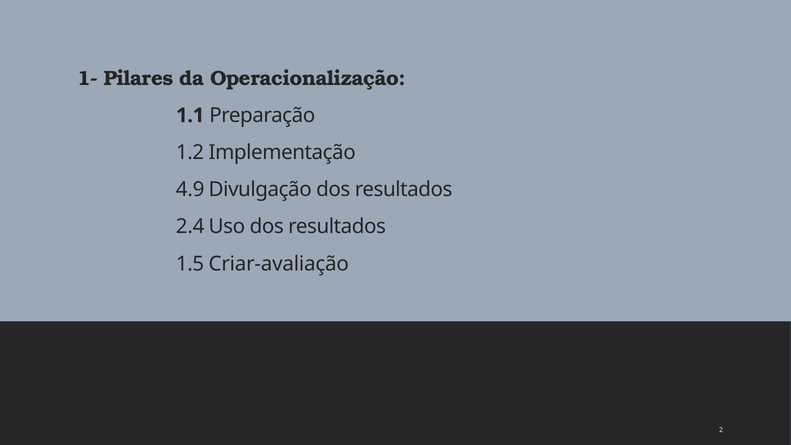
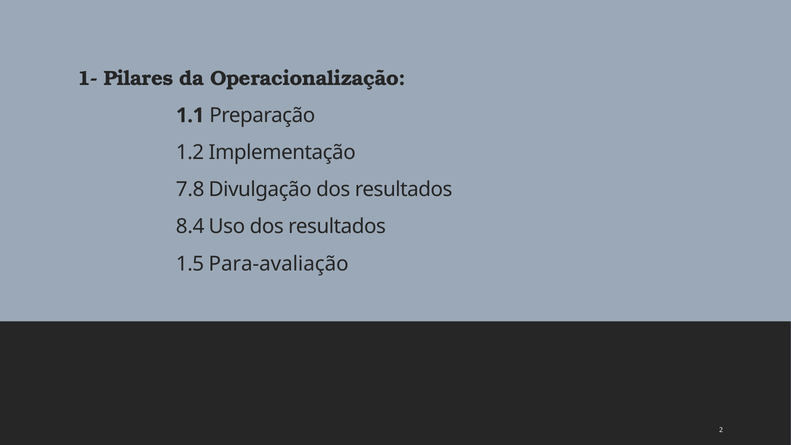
4.9: 4.9 -> 7.8
2.4: 2.4 -> 8.4
Criar-avaliação: Criar-avaliação -> Para-avaliação
